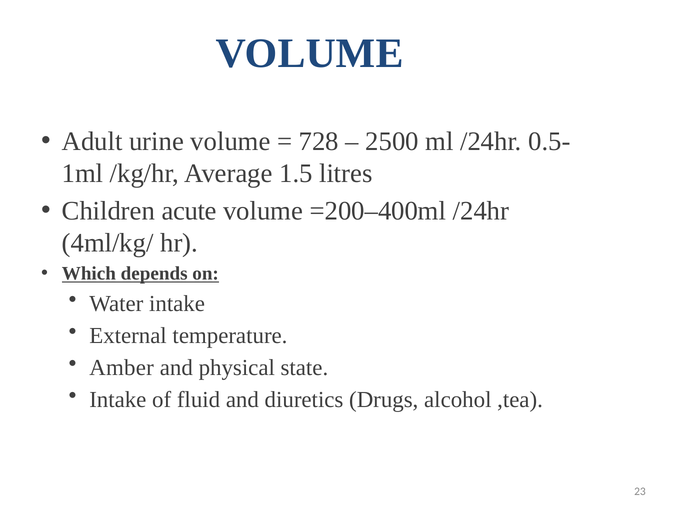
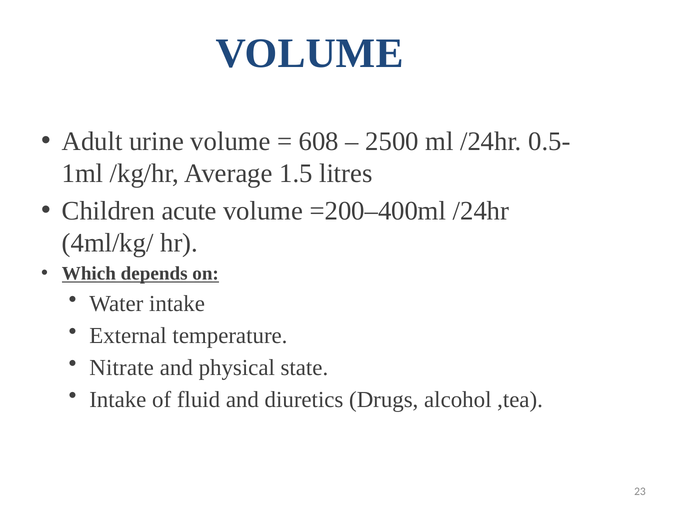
728: 728 -> 608
Amber: Amber -> Nitrate
